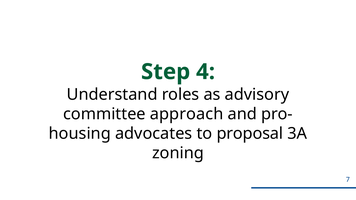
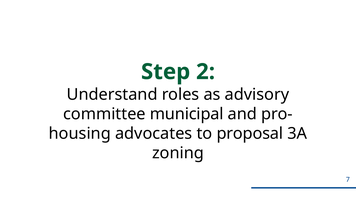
4: 4 -> 2
approach: approach -> municipal
